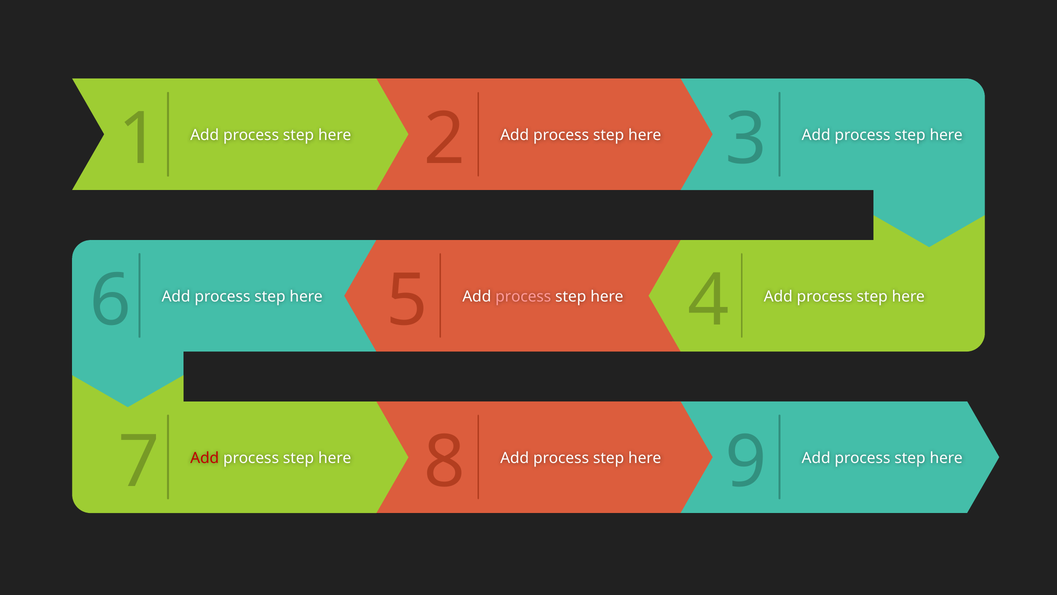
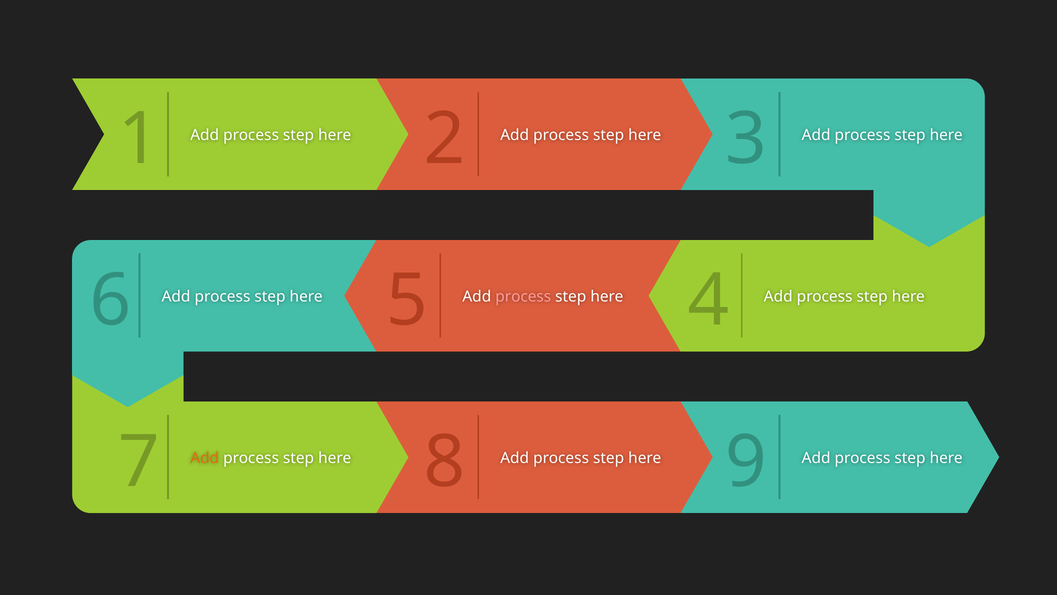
Add at (205, 458) colour: red -> orange
